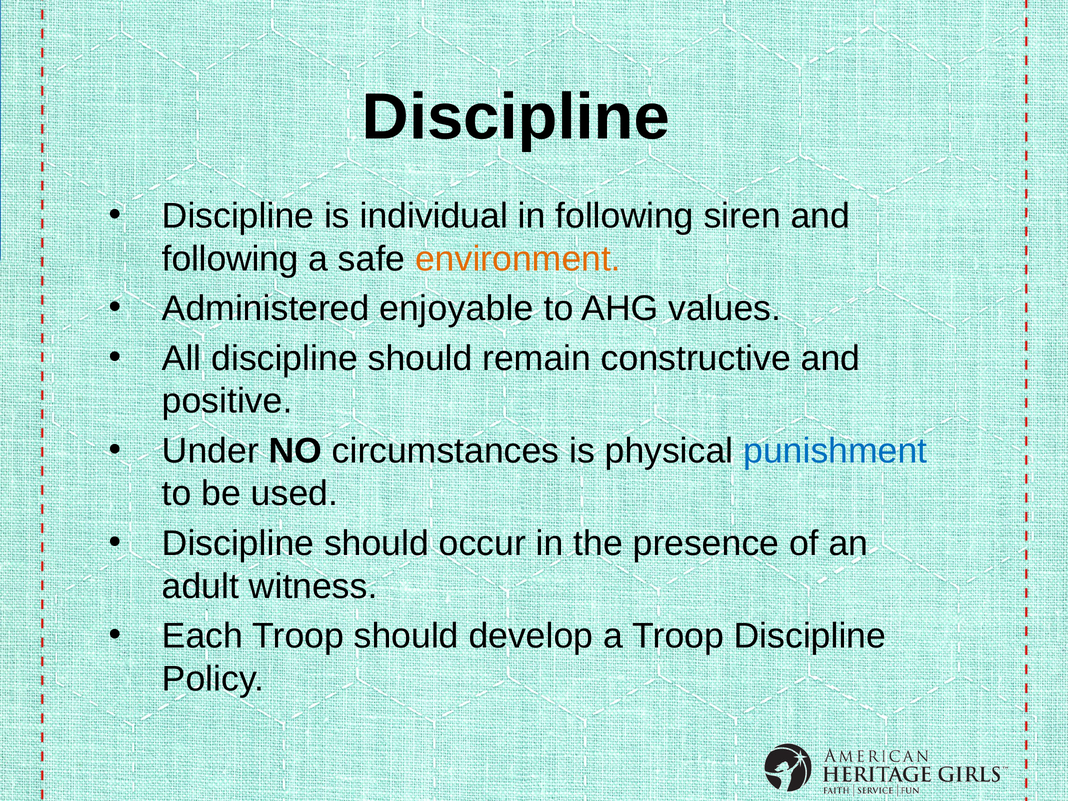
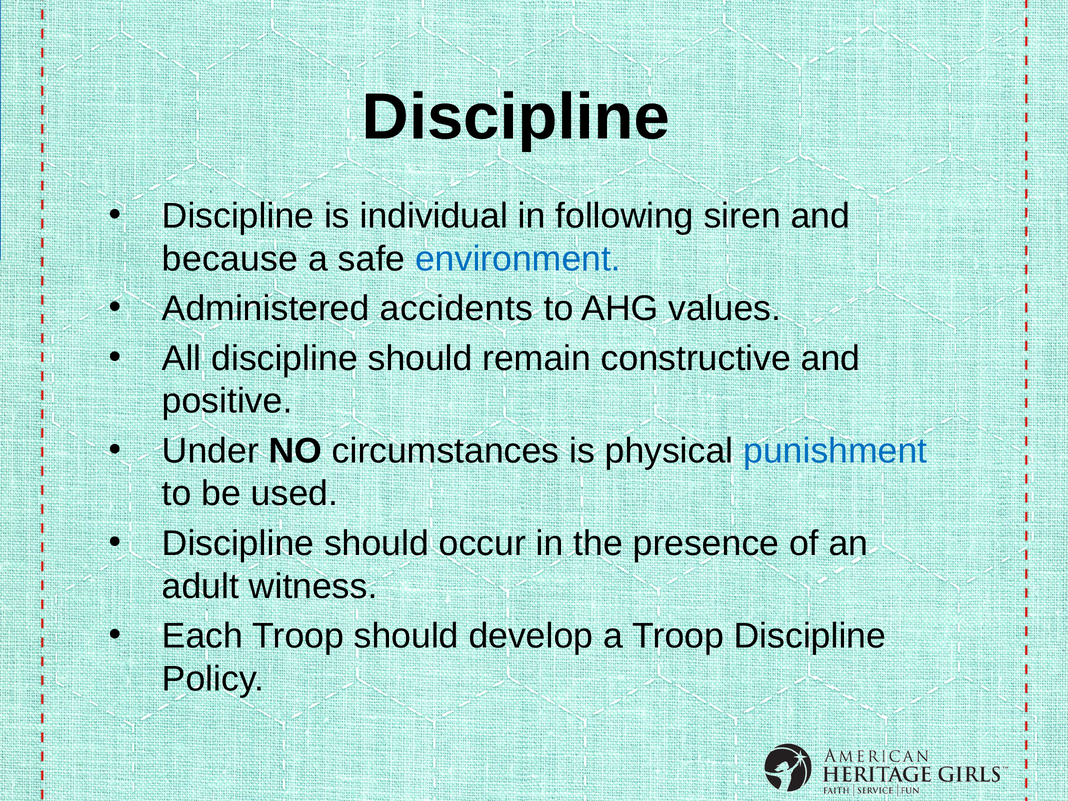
following at (230, 259): following -> because
environment colour: orange -> blue
enjoyable: enjoyable -> accidents
